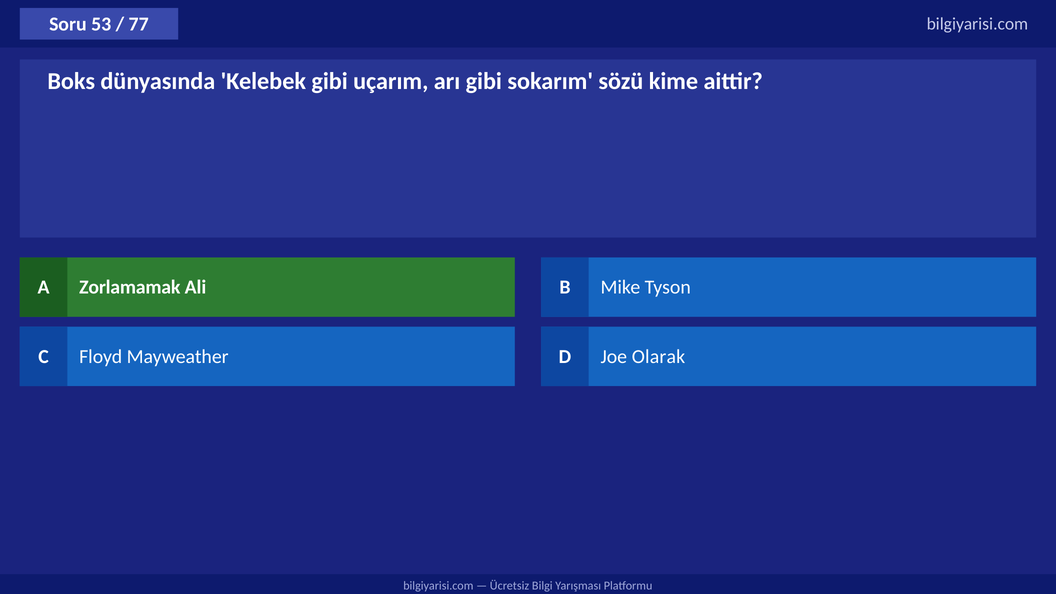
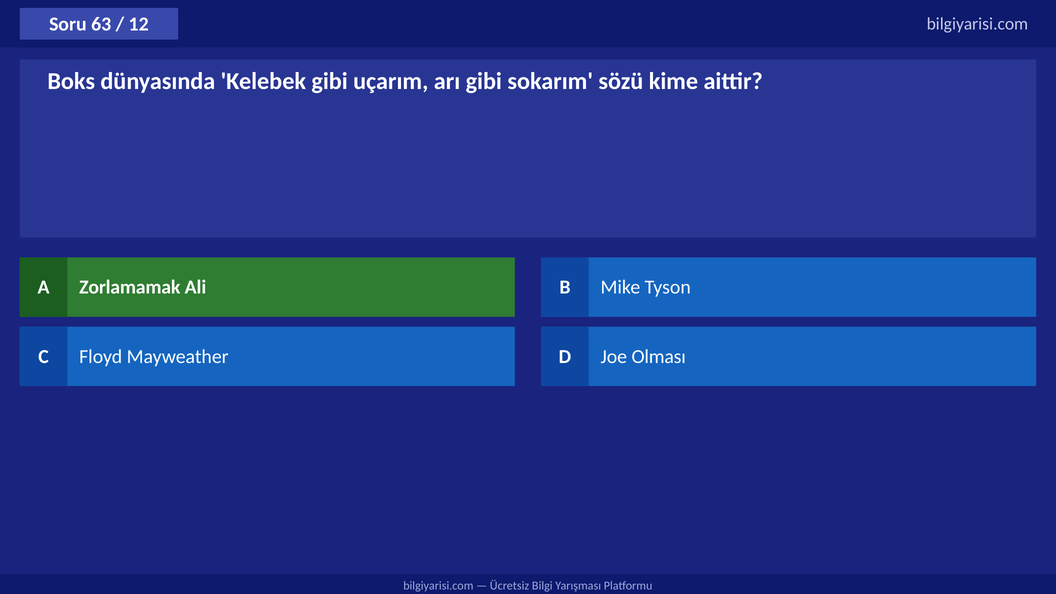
53: 53 -> 63
77: 77 -> 12
Olarak: Olarak -> Olması
